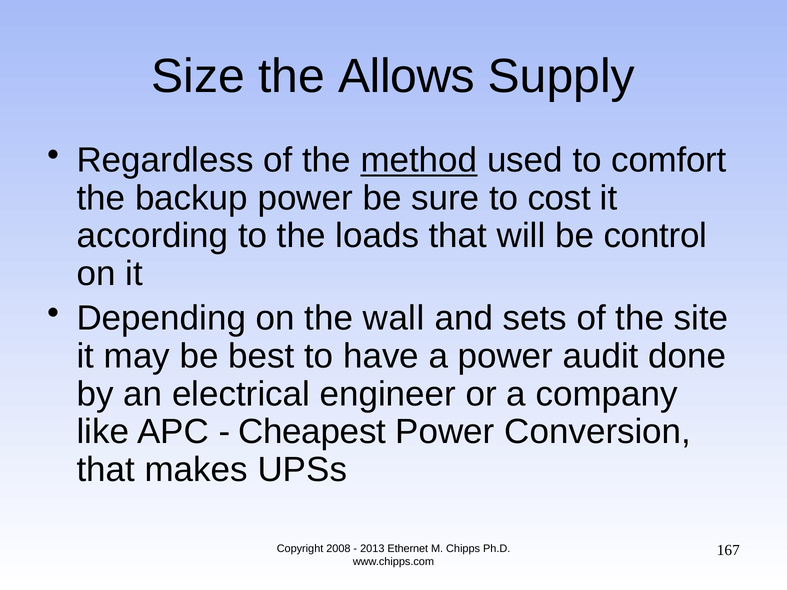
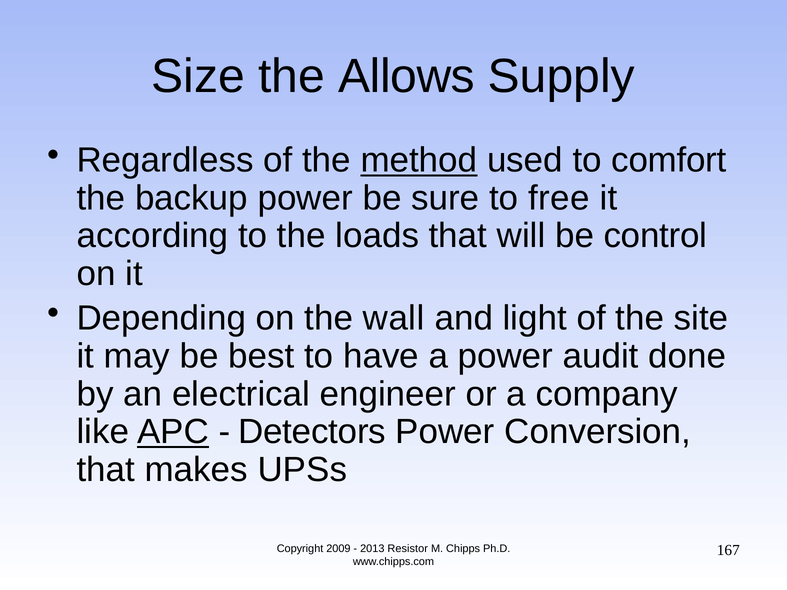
cost: cost -> free
sets: sets -> light
APC underline: none -> present
Cheapest: Cheapest -> Detectors
2008: 2008 -> 2009
Ethernet: Ethernet -> Resistor
